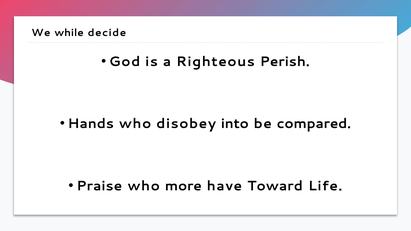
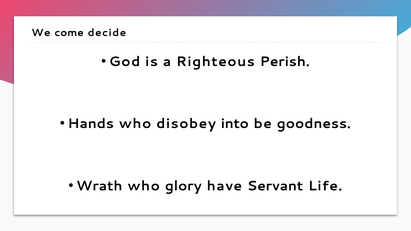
while: while -> come
compared: compared -> goodness
Praise: Praise -> Wrath
more: more -> glory
Toward: Toward -> Servant
